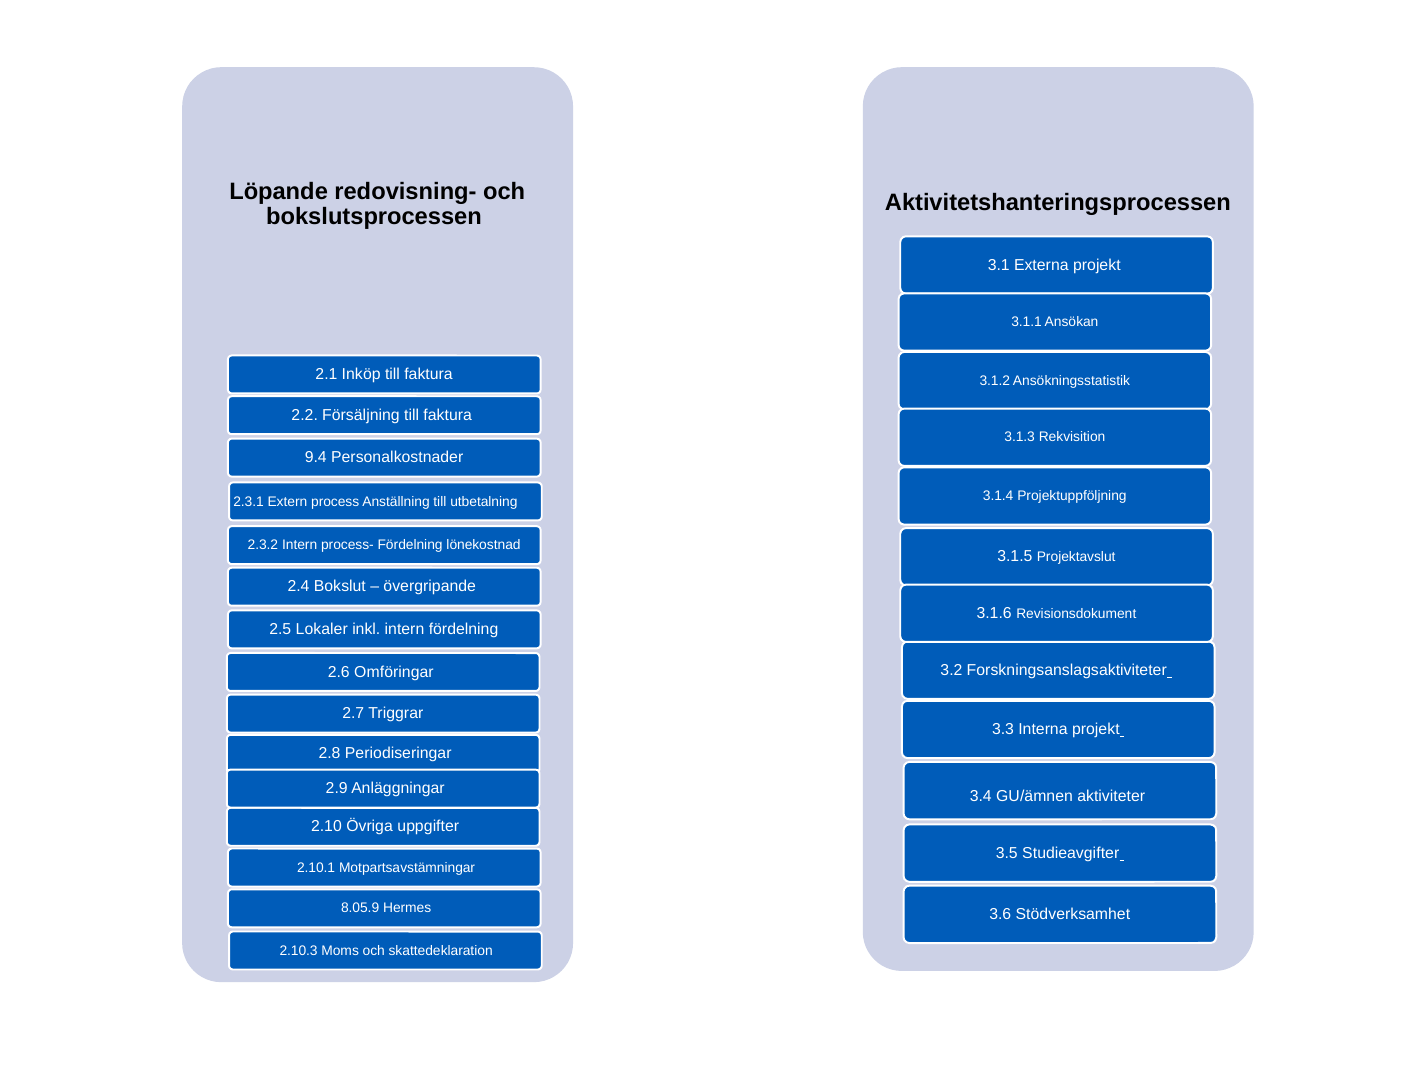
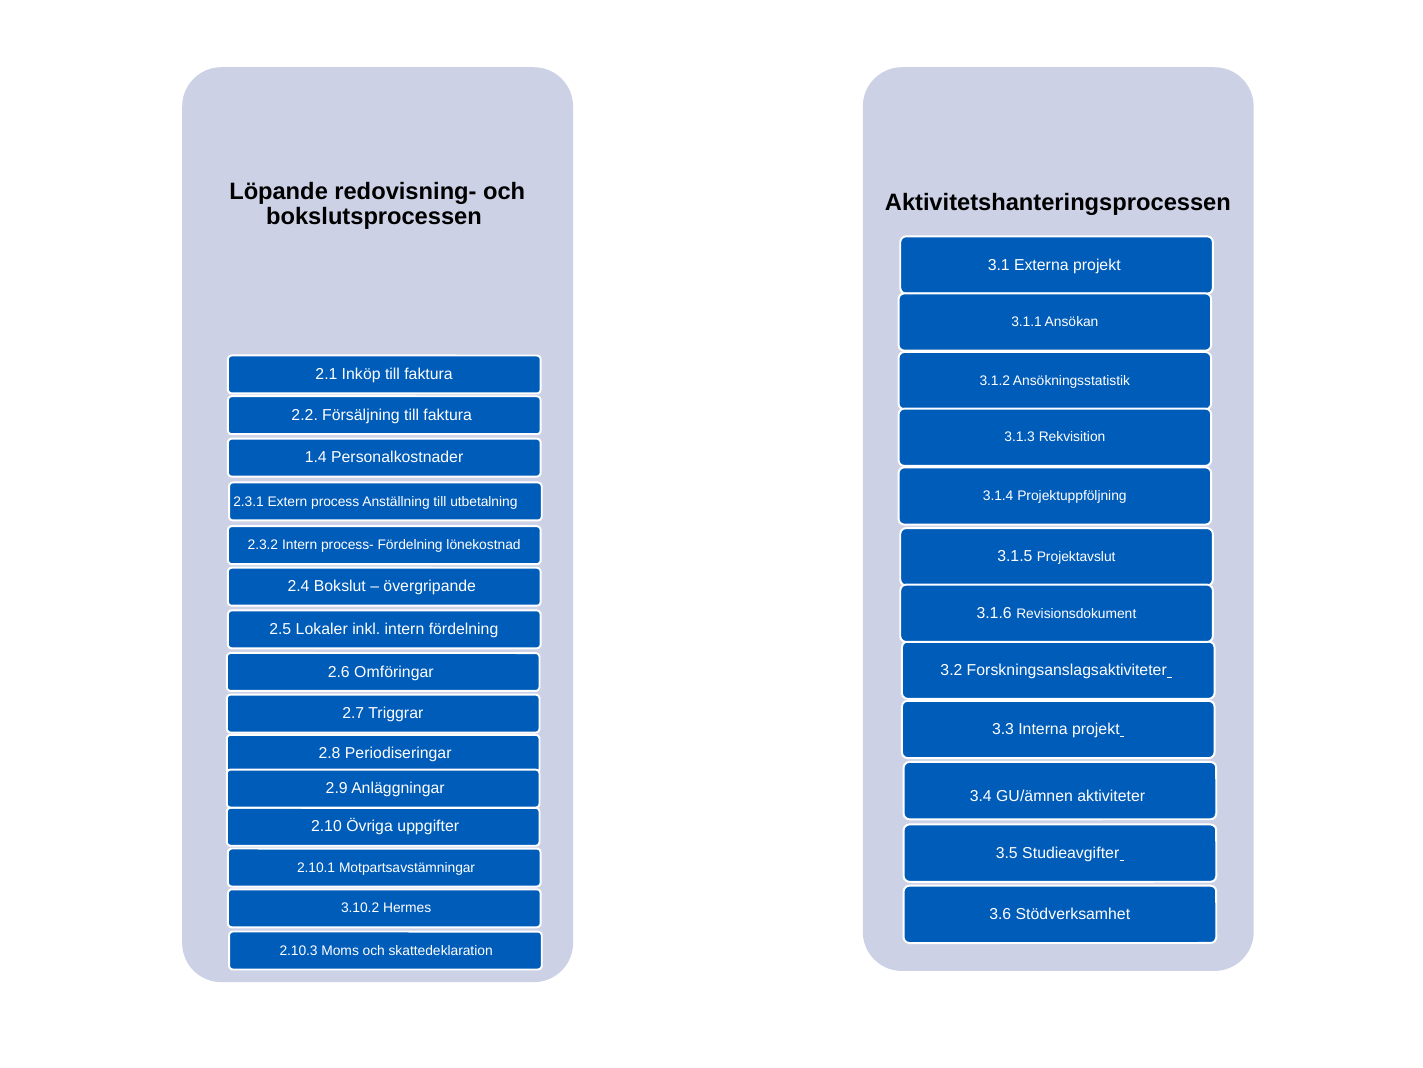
9.4: 9.4 -> 1.4
8.05.9: 8.05.9 -> 3.10.2
